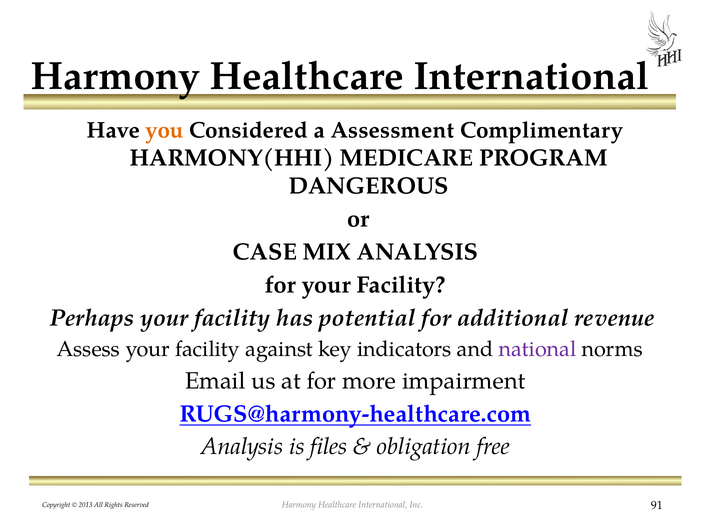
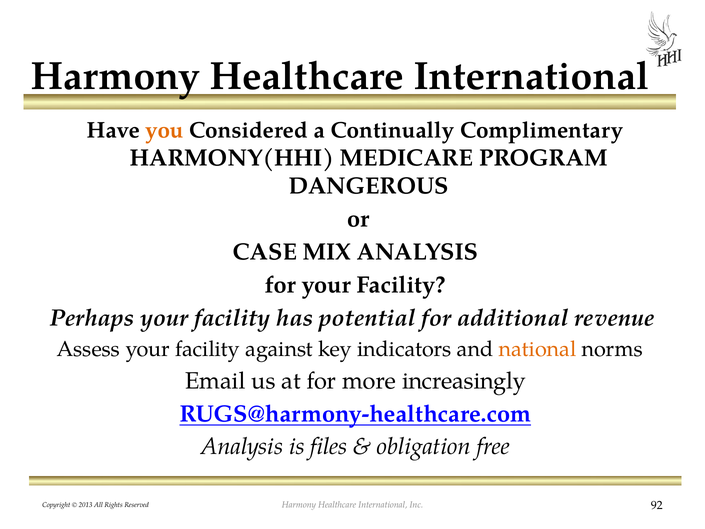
Assessment: Assessment -> Continually
national colour: purple -> orange
impairment: impairment -> increasingly
91: 91 -> 92
